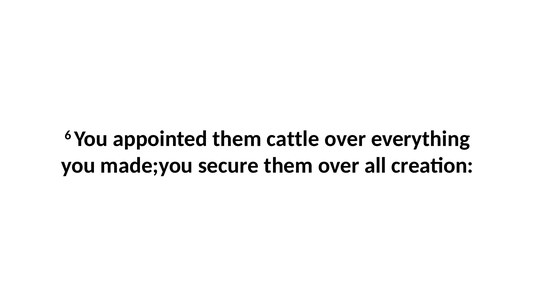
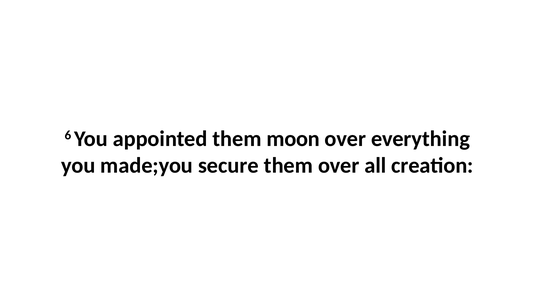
cattle: cattle -> moon
